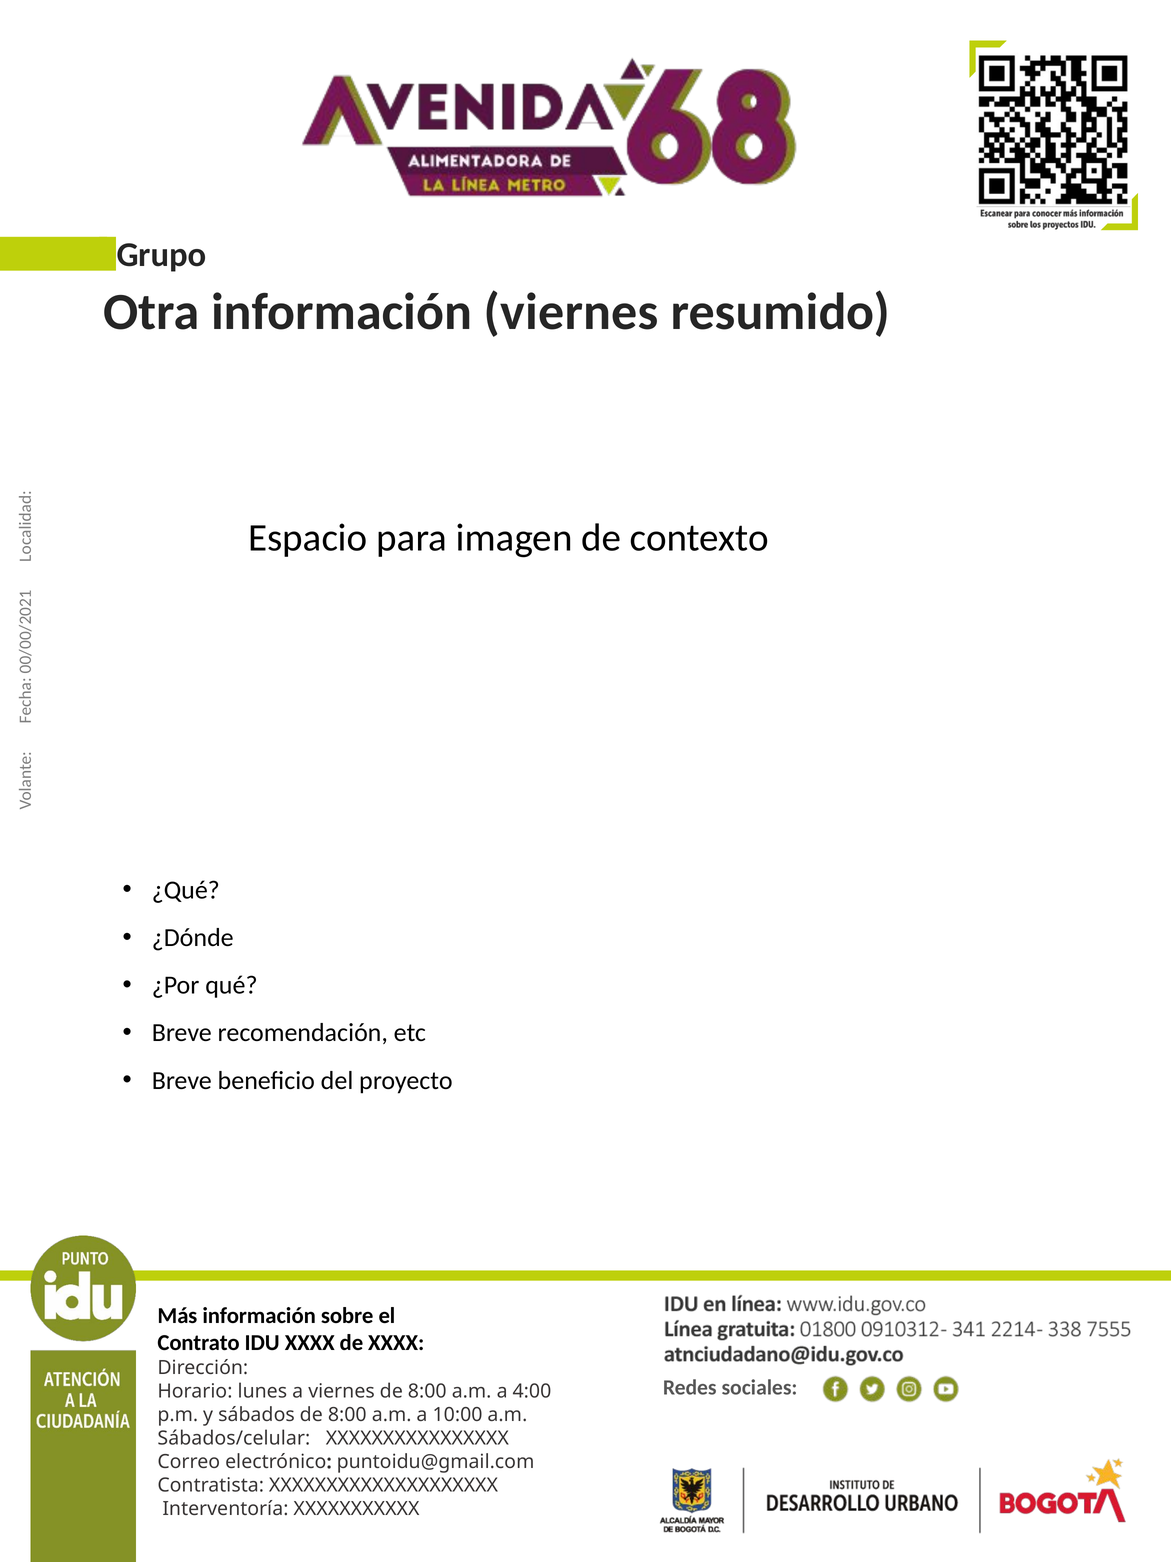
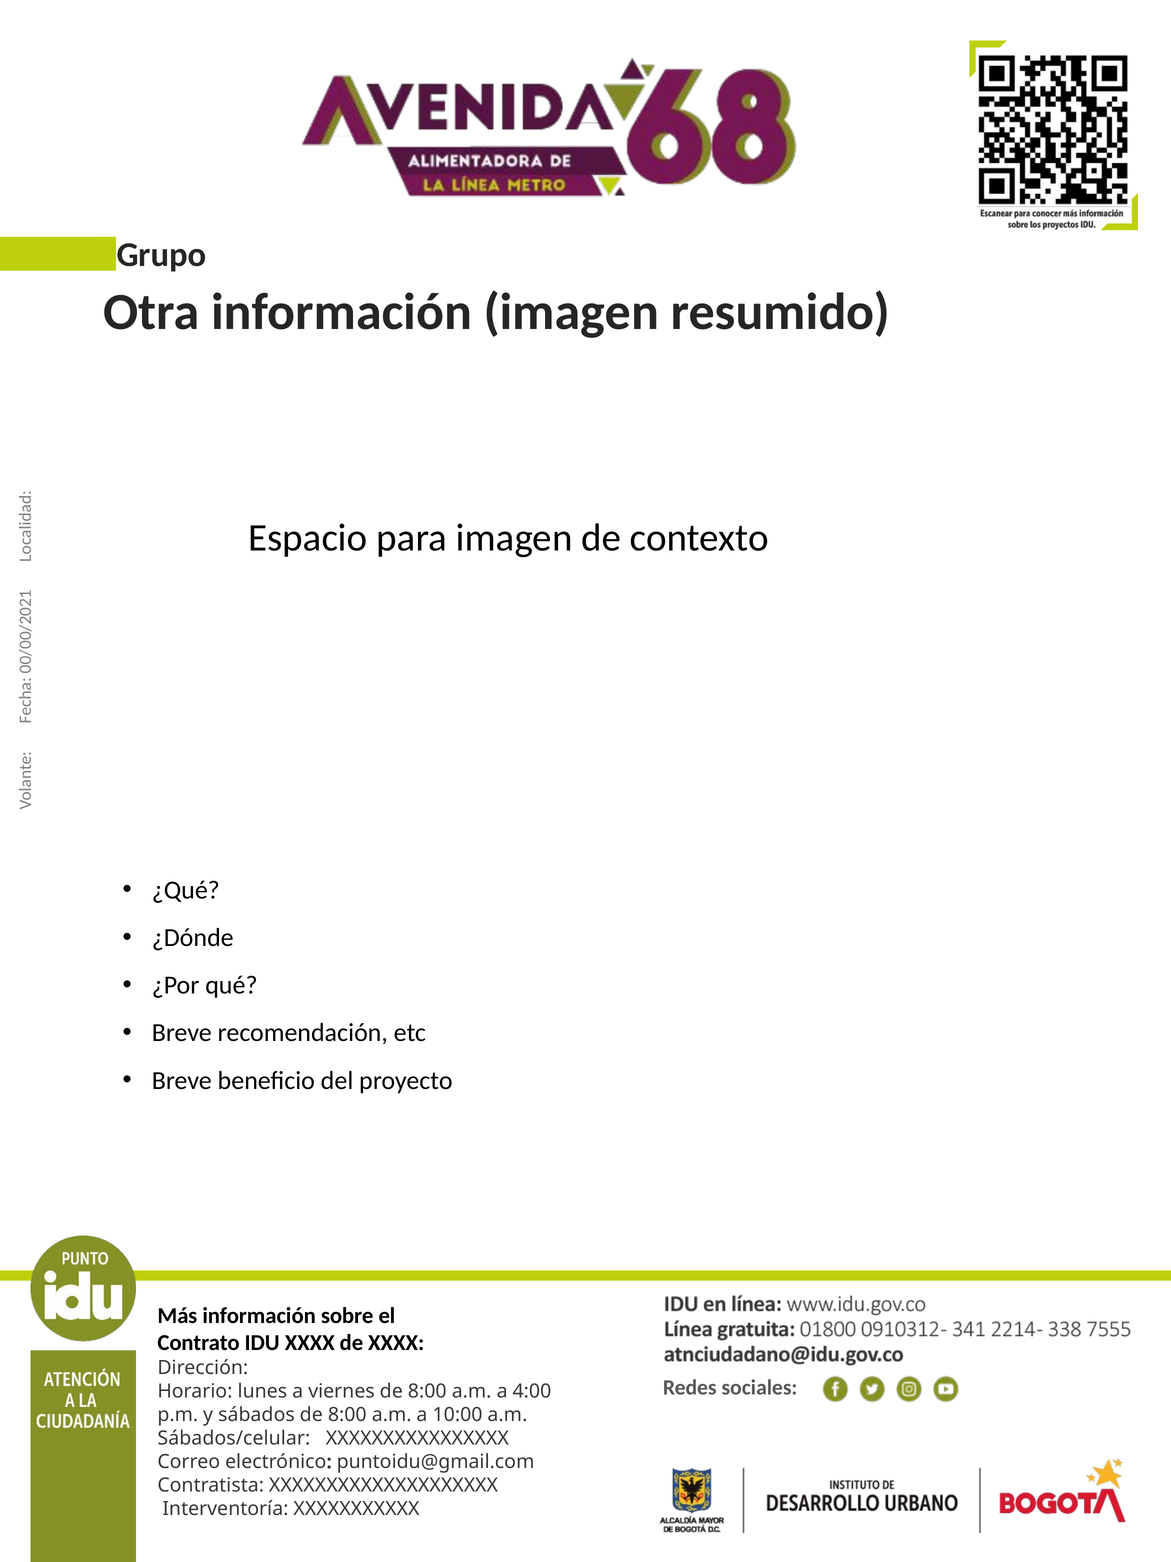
información viernes: viernes -> imagen
